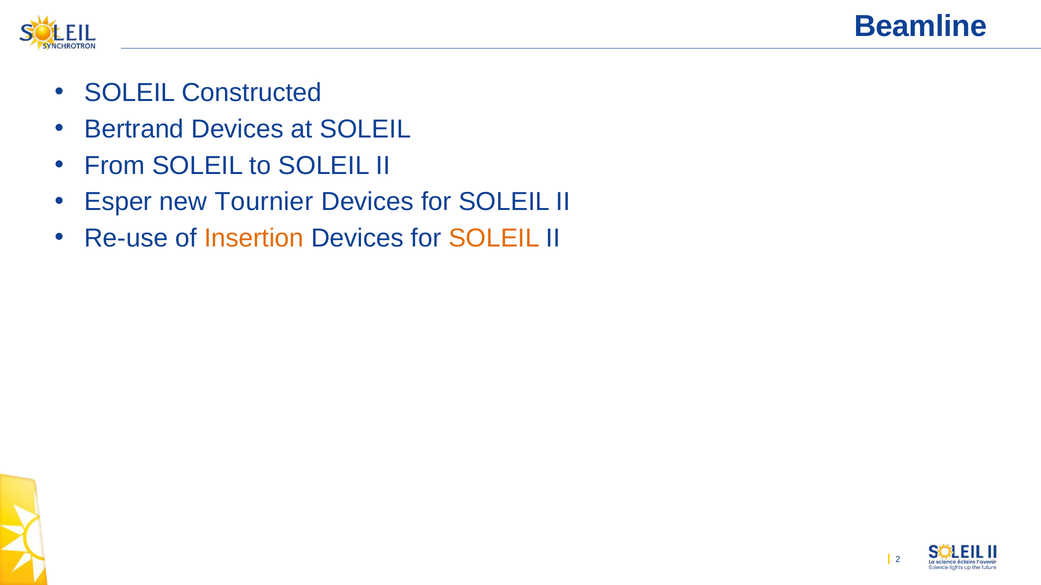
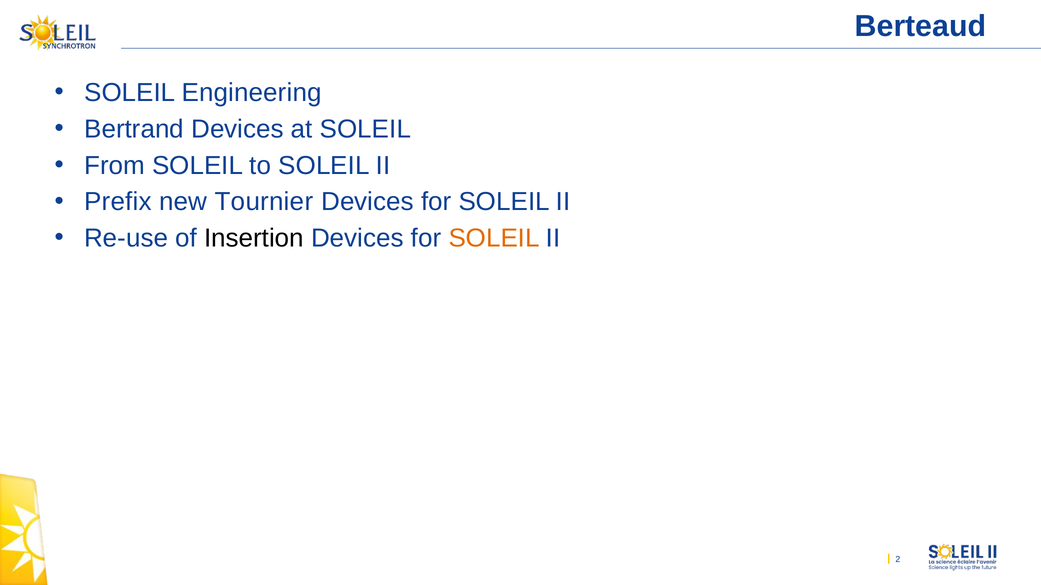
Beamline: Beamline -> Berteaud
Constructed: Constructed -> Engineering
Esper: Esper -> Prefix
Insertion colour: orange -> black
